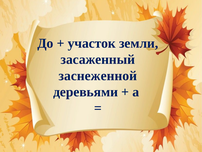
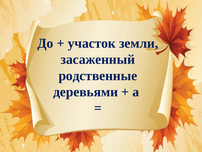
заснеженной: заснеженной -> родственные
